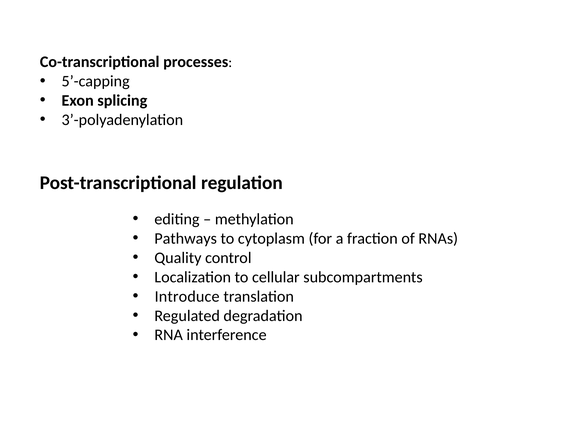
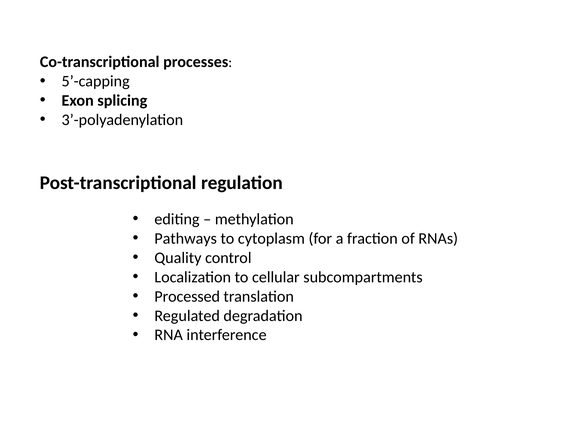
Introduce: Introduce -> Processed
